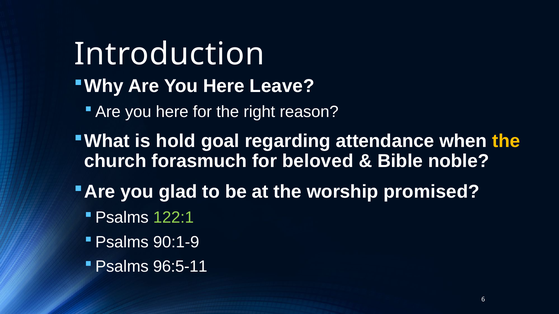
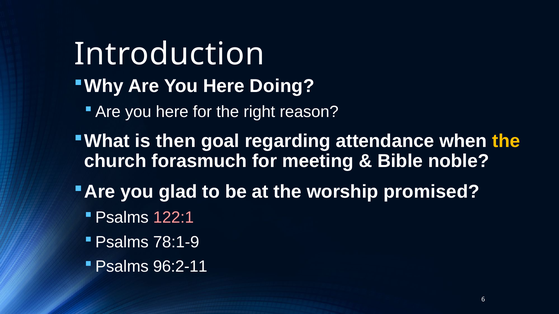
Leave: Leave -> Doing
hold: hold -> then
beloved: beloved -> meeting
122:1 colour: light green -> pink
90:1-9: 90:1-9 -> 78:1-9
96:5-11: 96:5-11 -> 96:2-11
